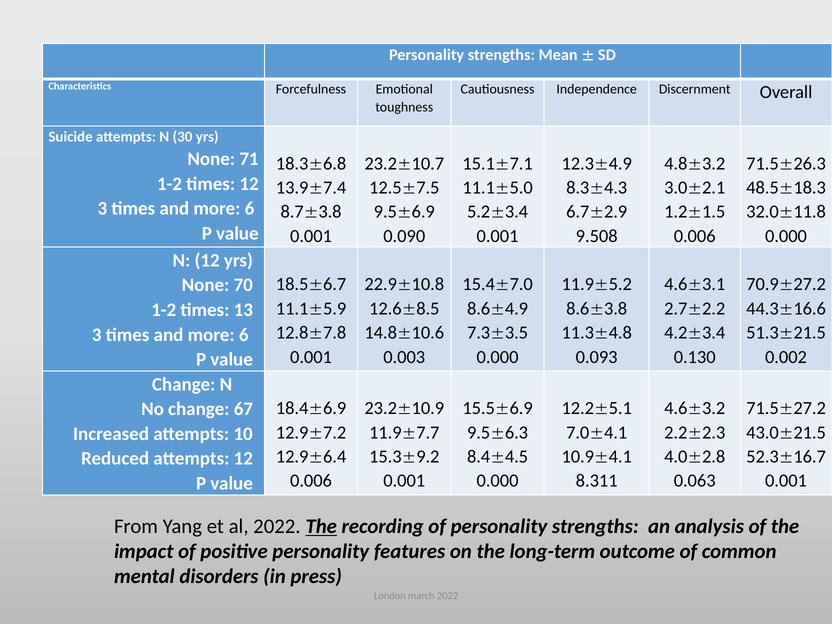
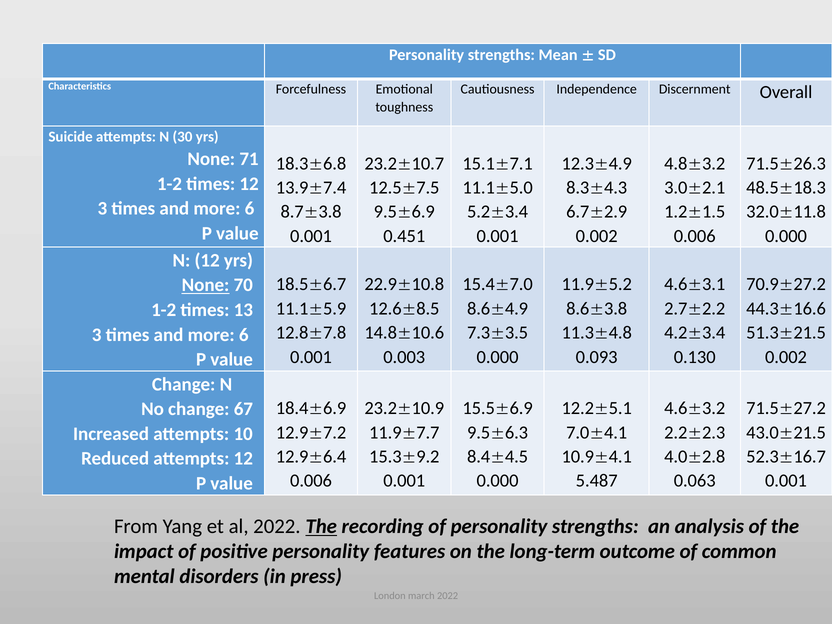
0.090: 0.090 -> 0.451
9.508 at (597, 236): 9.508 -> 0.002
None at (206, 285) underline: none -> present
8.311: 8.311 -> 5.487
